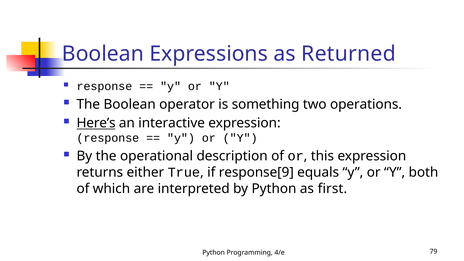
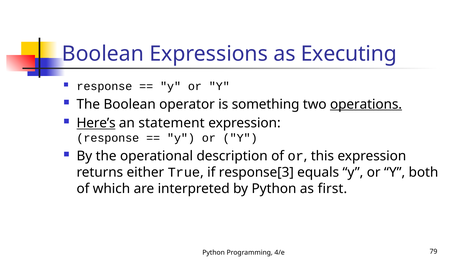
Returned: Returned -> Executing
operations underline: none -> present
interactive: interactive -> statement
response[9: response[9 -> response[3
